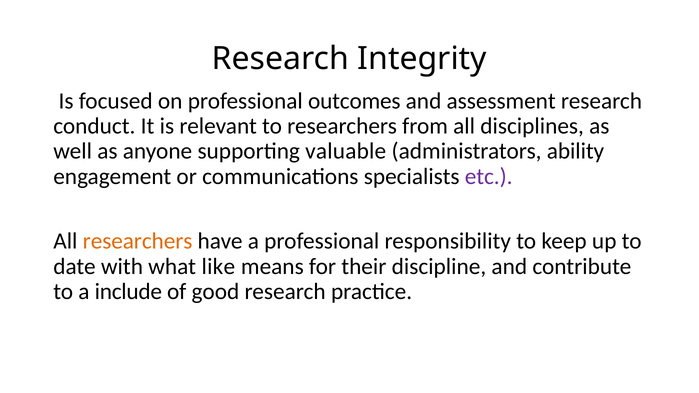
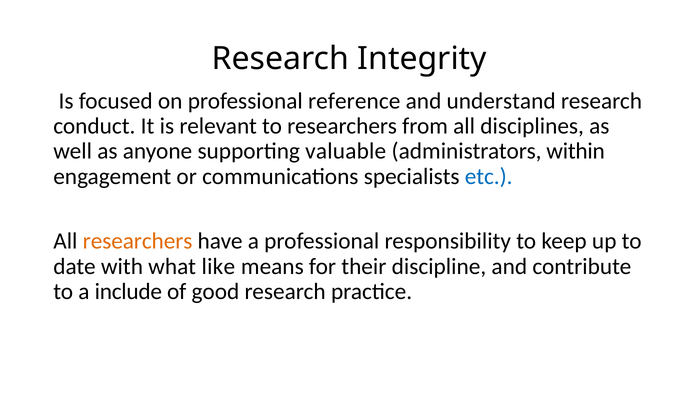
outcomes: outcomes -> reference
assessment: assessment -> understand
ability: ability -> within
etc colour: purple -> blue
